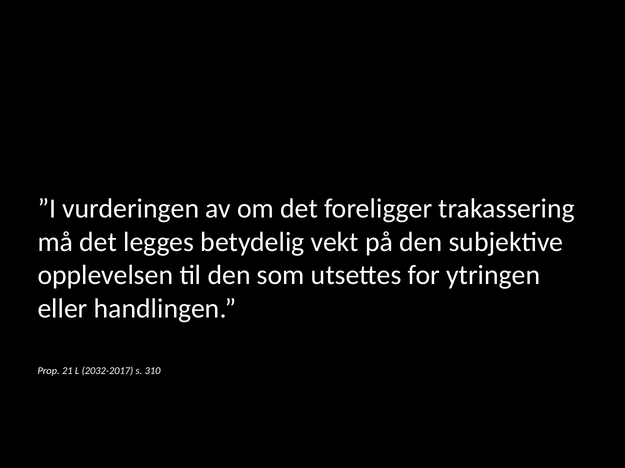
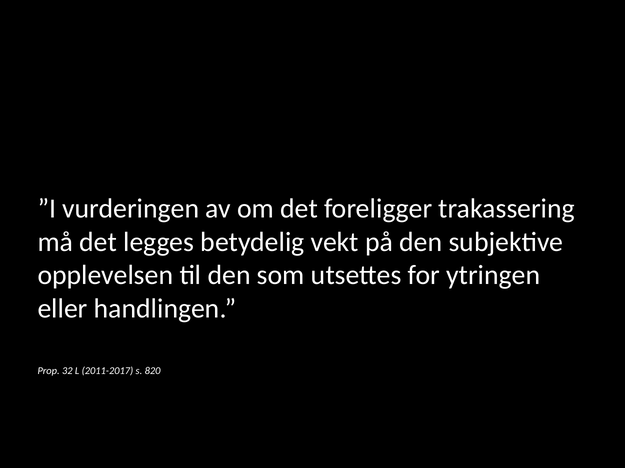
21: 21 -> 32
2032-2017: 2032-2017 -> 2011-2017
310: 310 -> 820
